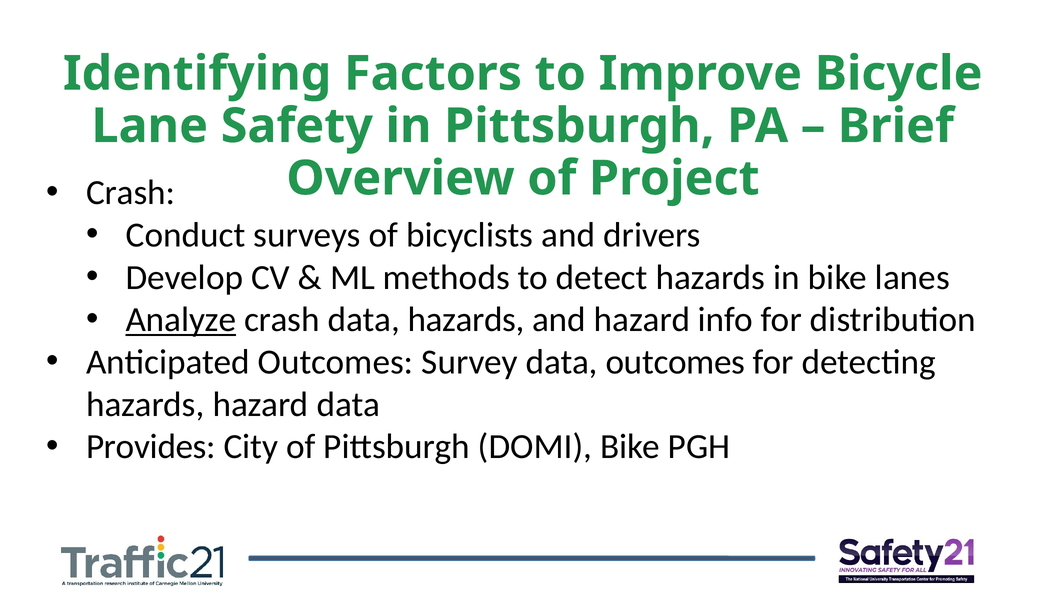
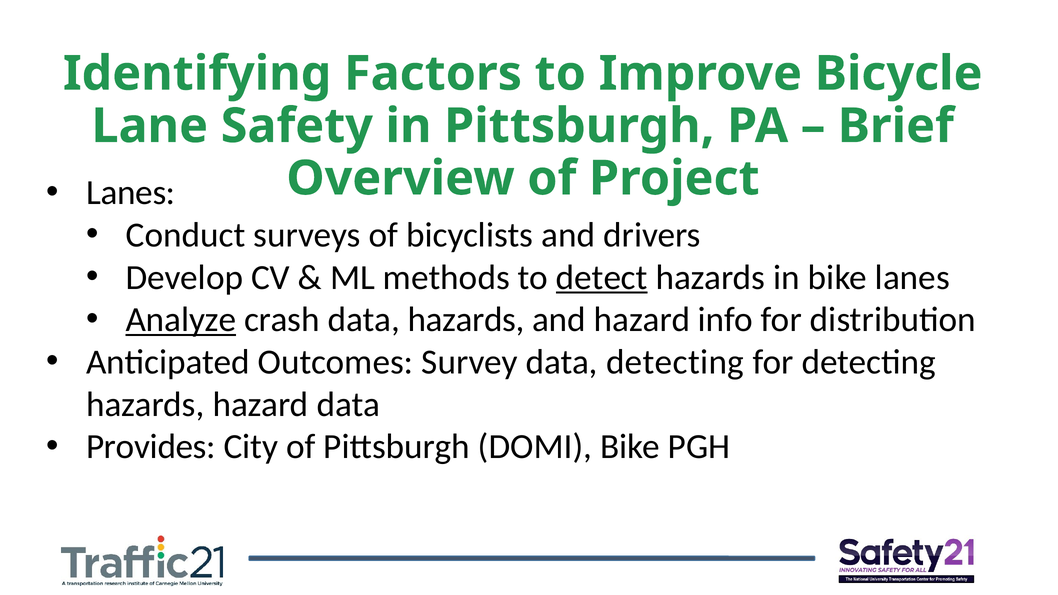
Crash at (131, 193): Crash -> Lanes
detect underline: none -> present
data outcomes: outcomes -> detecting
